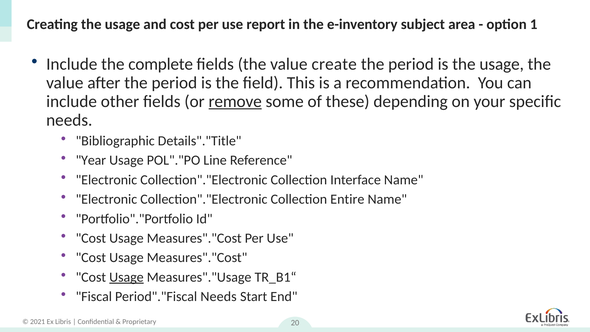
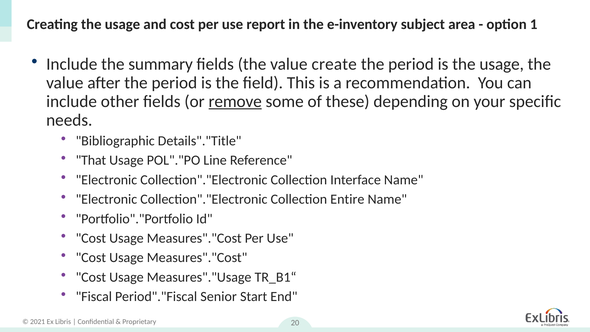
complete: complete -> summary
Year: Year -> That
Usage at (126, 277) underline: present -> none
Period"."Fiscal Needs: Needs -> Senior
